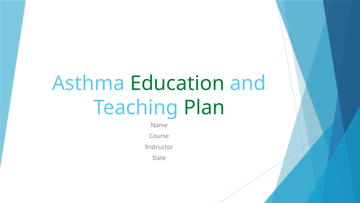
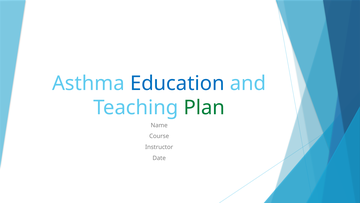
Education colour: green -> blue
